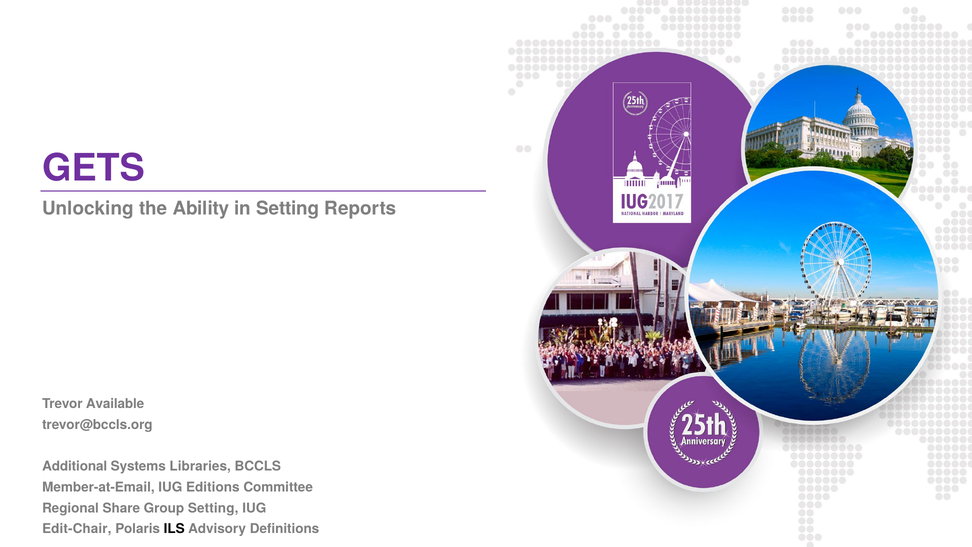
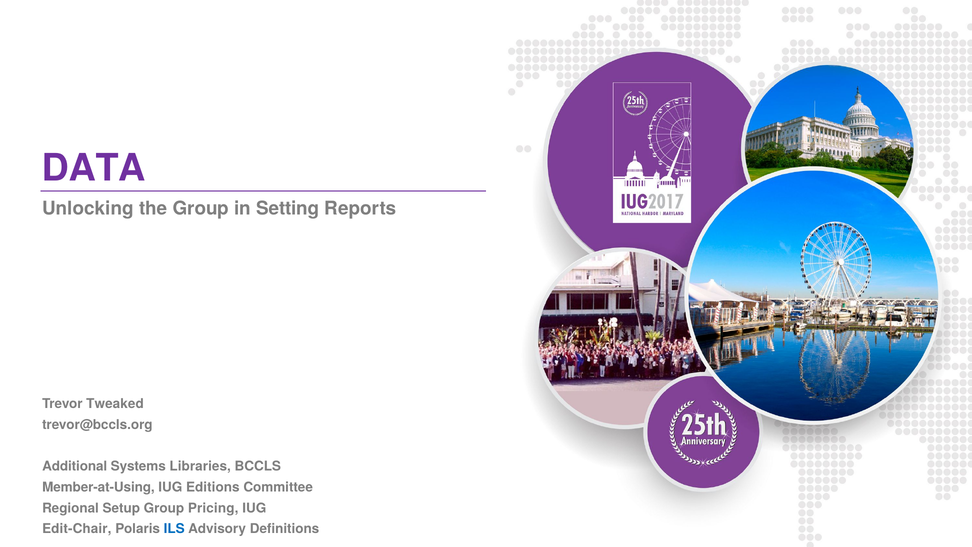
GETS: GETS -> DATA
the Ability: Ability -> Group
Available: Available -> Tweaked
Member-at-Email: Member-at-Email -> Member-at-Using
Share: Share -> Setup
Group Setting: Setting -> Pricing
ILS colour: black -> blue
